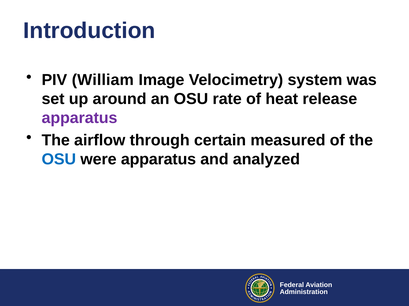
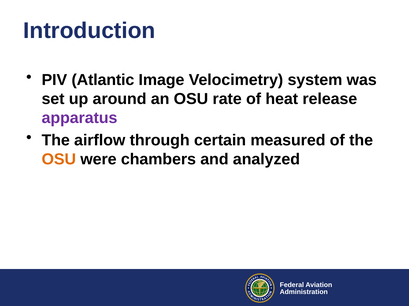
William: William -> Atlantic
OSU at (59, 160) colour: blue -> orange
were apparatus: apparatus -> chambers
